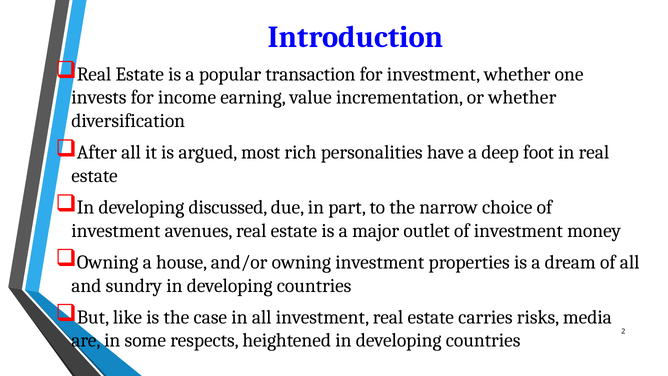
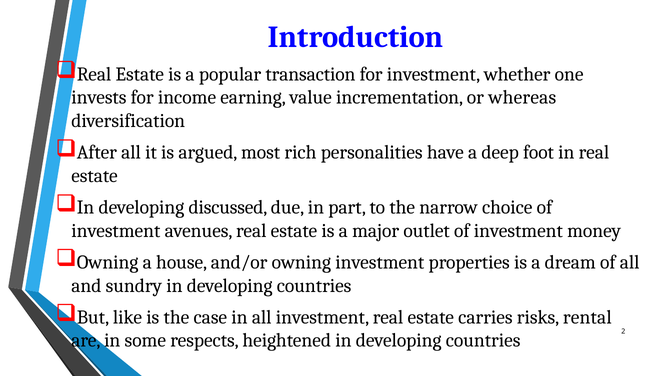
or whether: whether -> whereas
media: media -> rental
